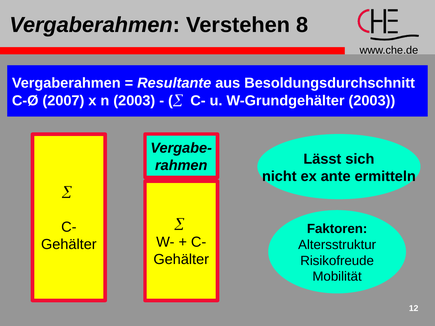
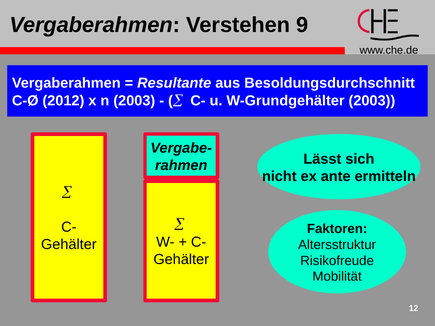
8: 8 -> 9
2007: 2007 -> 2012
